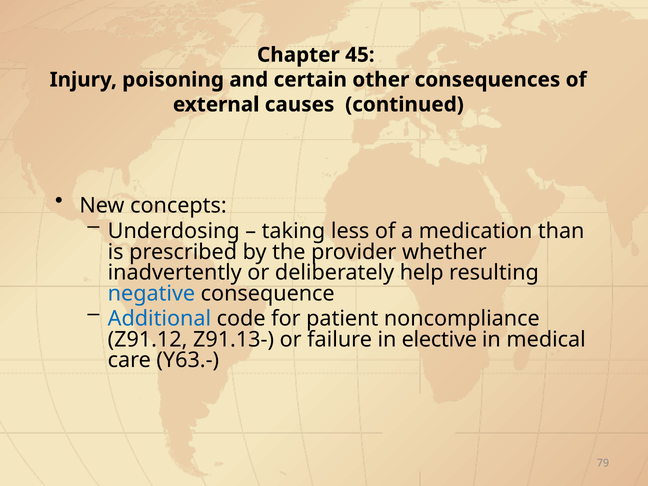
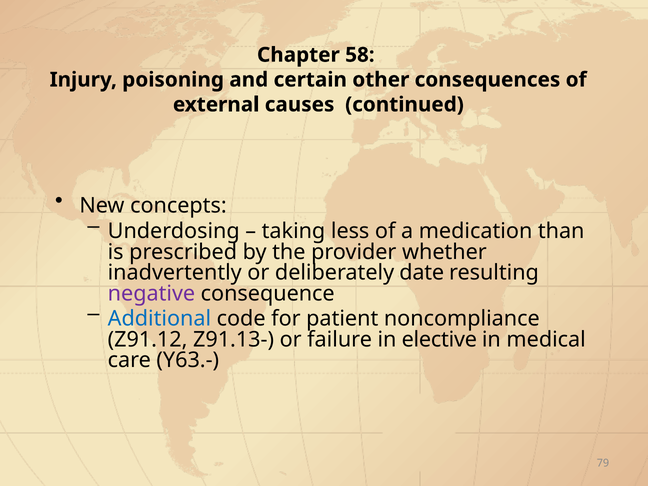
45: 45 -> 58
help: help -> date
negative colour: blue -> purple
